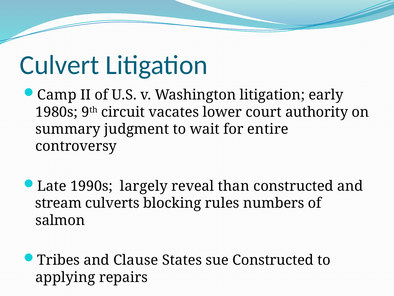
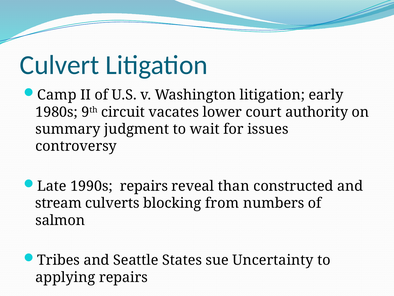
entire: entire -> issues
1990s largely: largely -> repairs
rules: rules -> from
Clause: Clause -> Seattle
sue Constructed: Constructed -> Uncertainty
